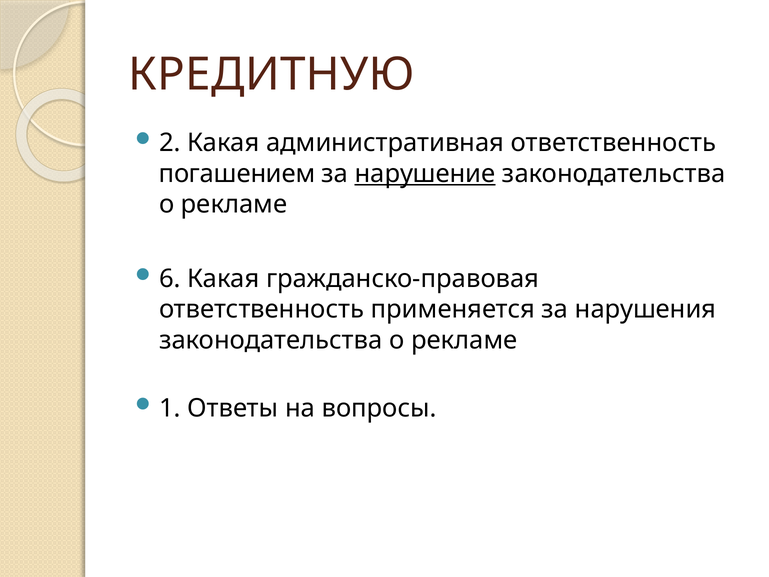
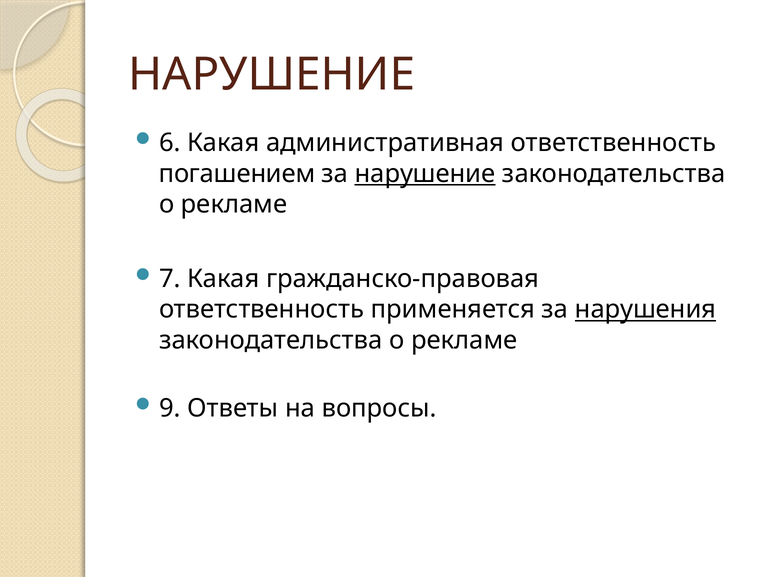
КРЕДИТНУЮ at (272, 74): КРЕДИТНУЮ -> НАРУШЕНИЕ
2: 2 -> 6
6: 6 -> 7
нарушения underline: none -> present
1: 1 -> 9
